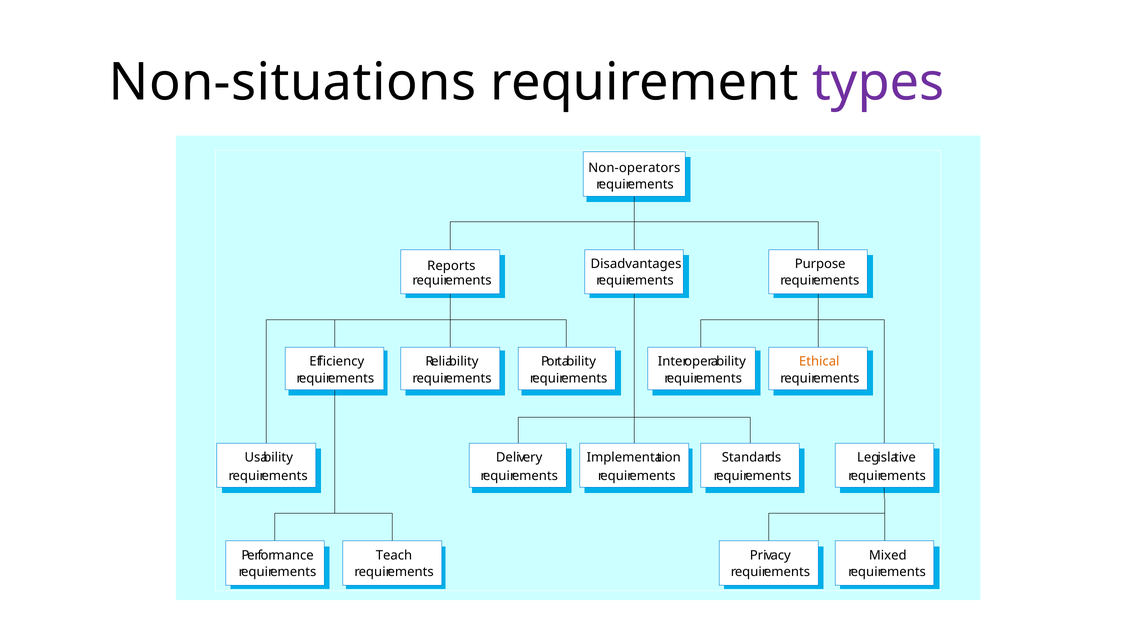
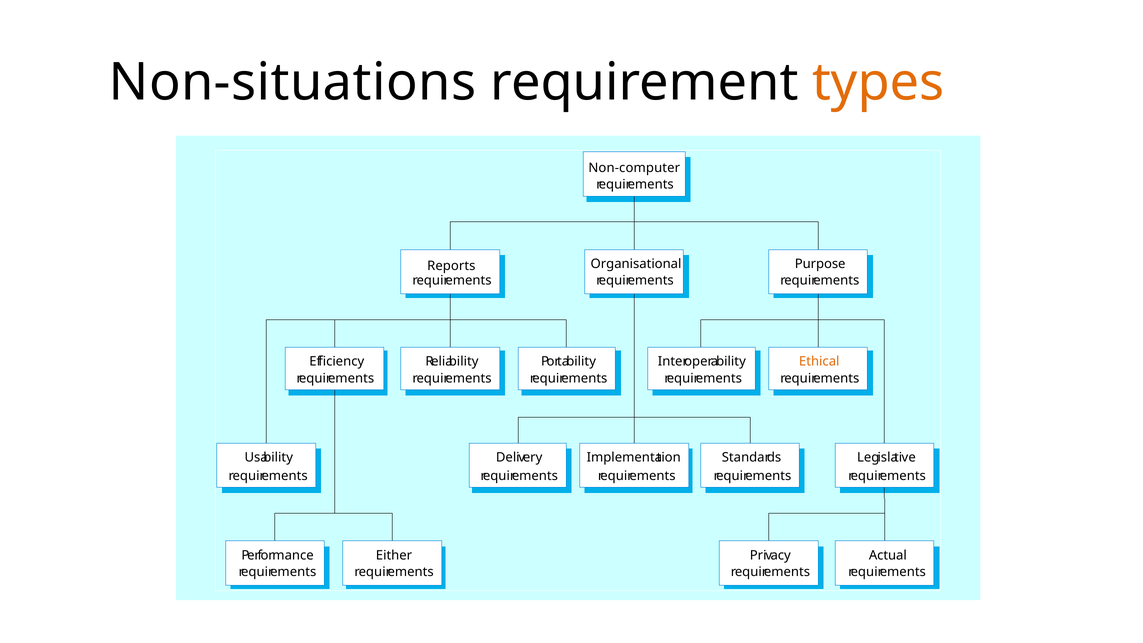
types colour: purple -> orange
Non-operators: Non-operators -> Non-computer
Disadvantages: Disadvantages -> Organisational
Teach: Teach -> Either
Mixed: Mixed -> Actual
